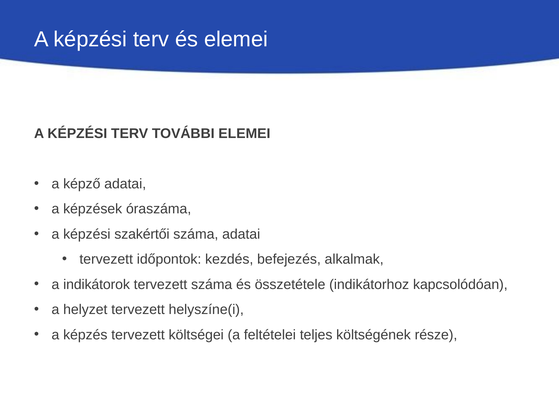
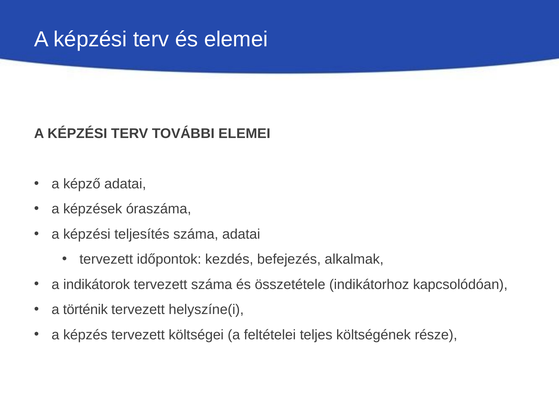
szakértői: szakértői -> teljesítés
helyzet: helyzet -> történik
